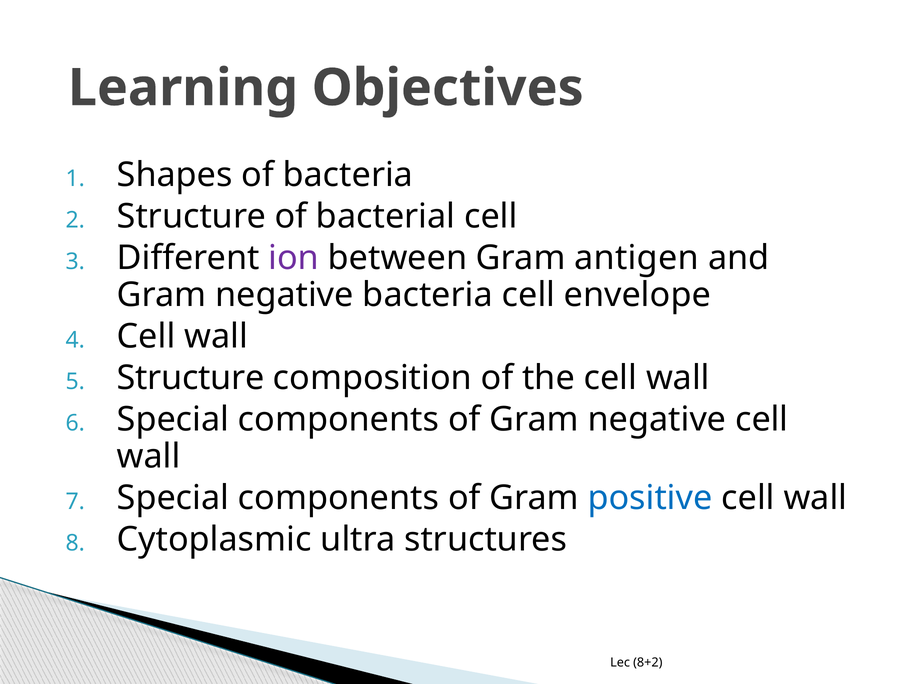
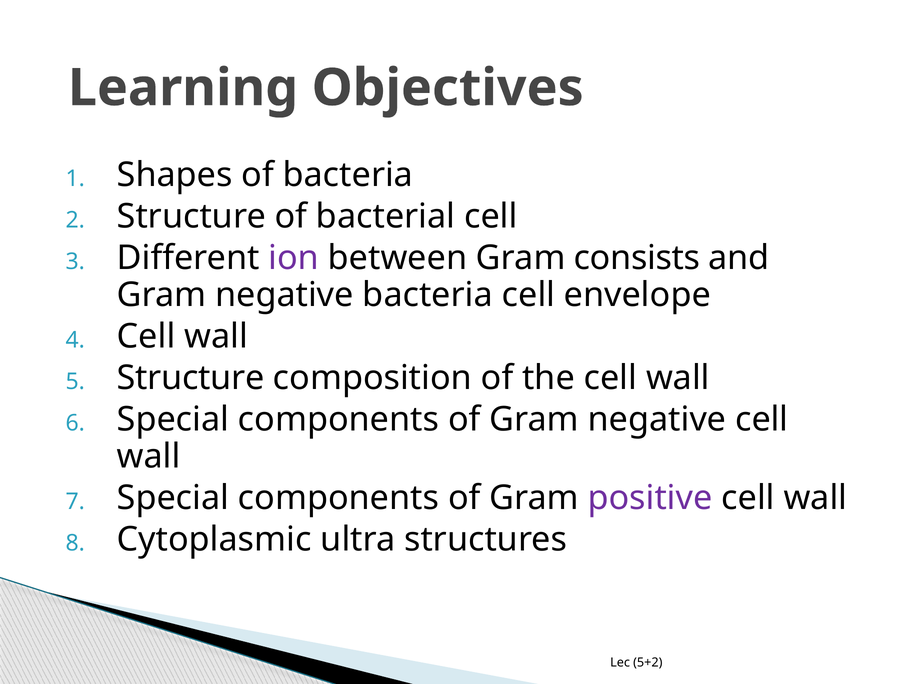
antigen: antigen -> consists
positive colour: blue -> purple
8+2: 8+2 -> 5+2
